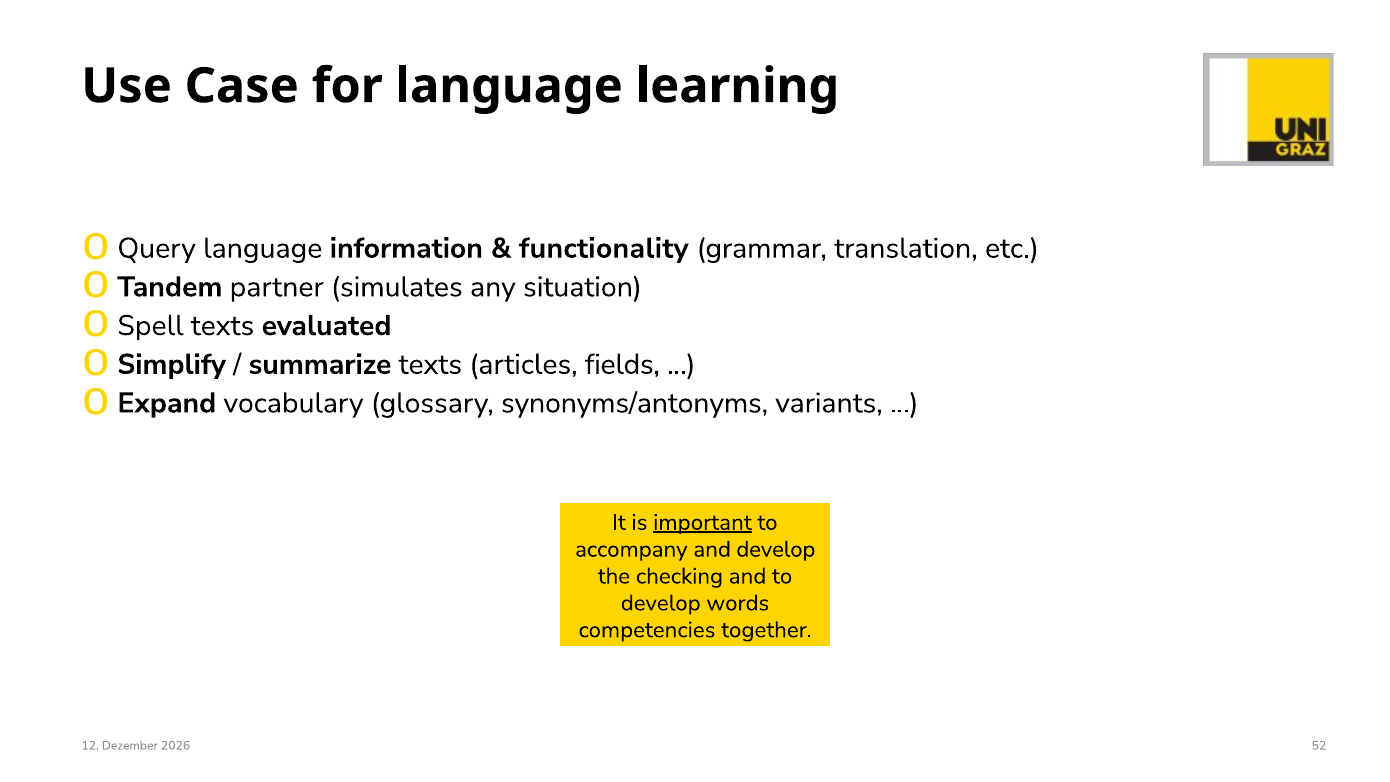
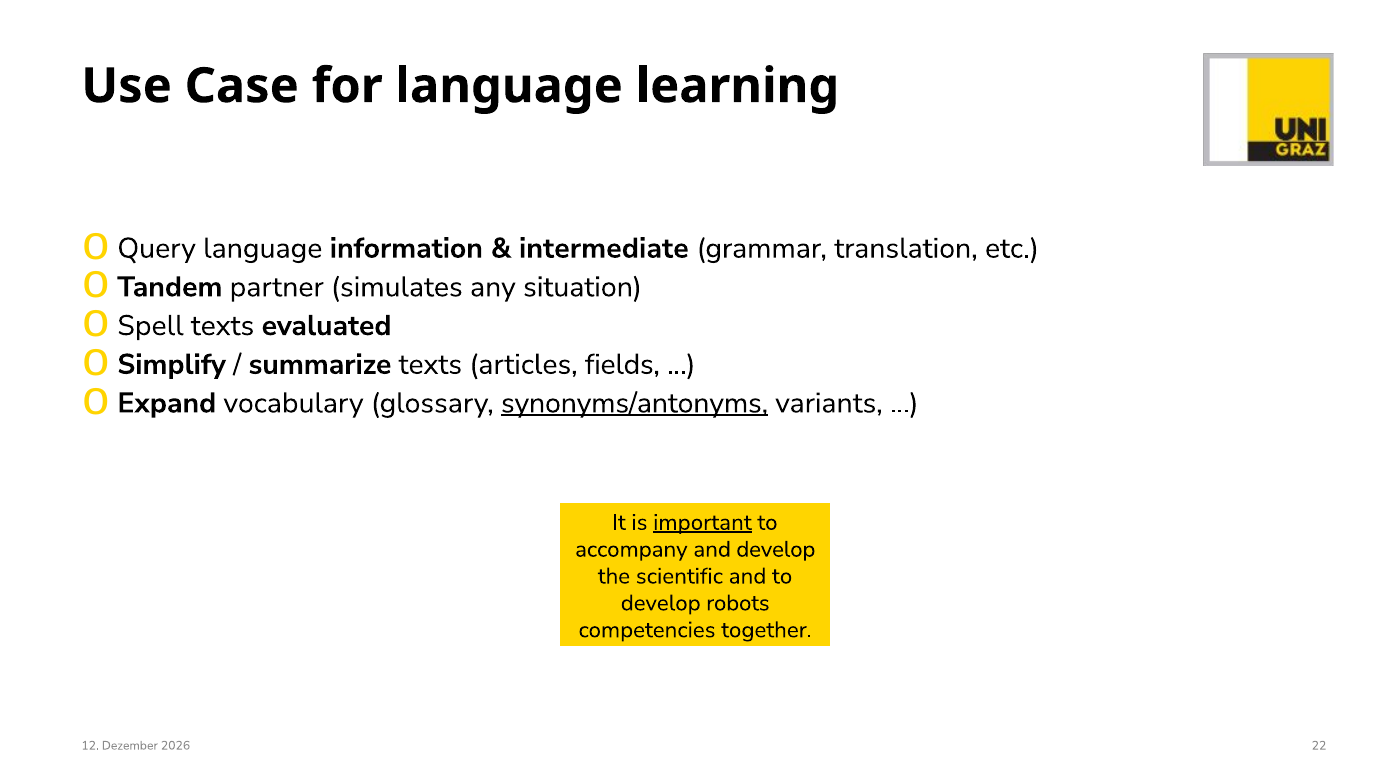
functionality: functionality -> intermediate
synonyms/antonyms underline: none -> present
checking: checking -> scientific
words: words -> robots
52: 52 -> 22
